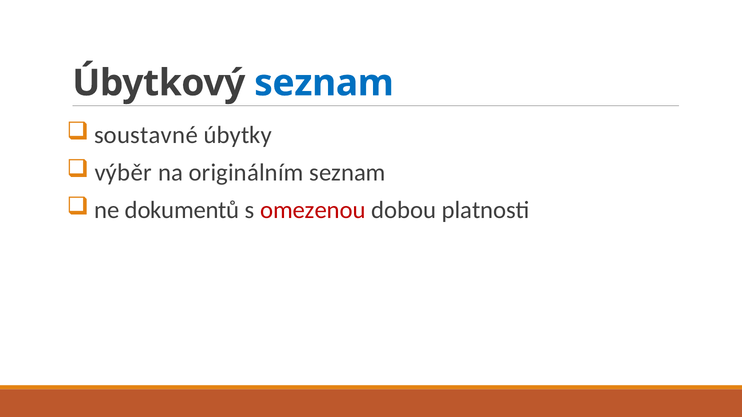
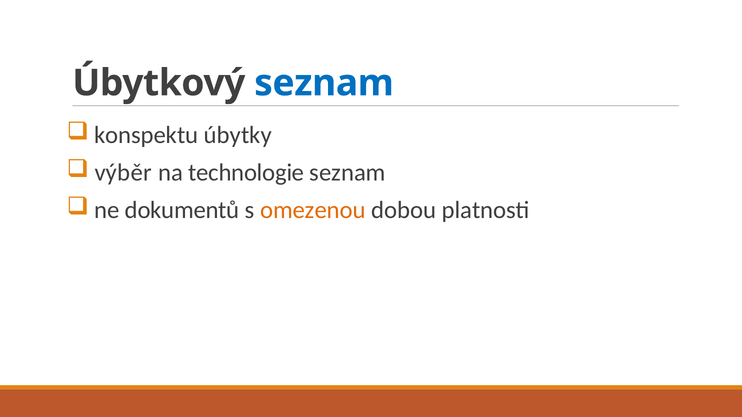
soustavné: soustavné -> konspektu
originálním: originálním -> technologie
omezenou colour: red -> orange
